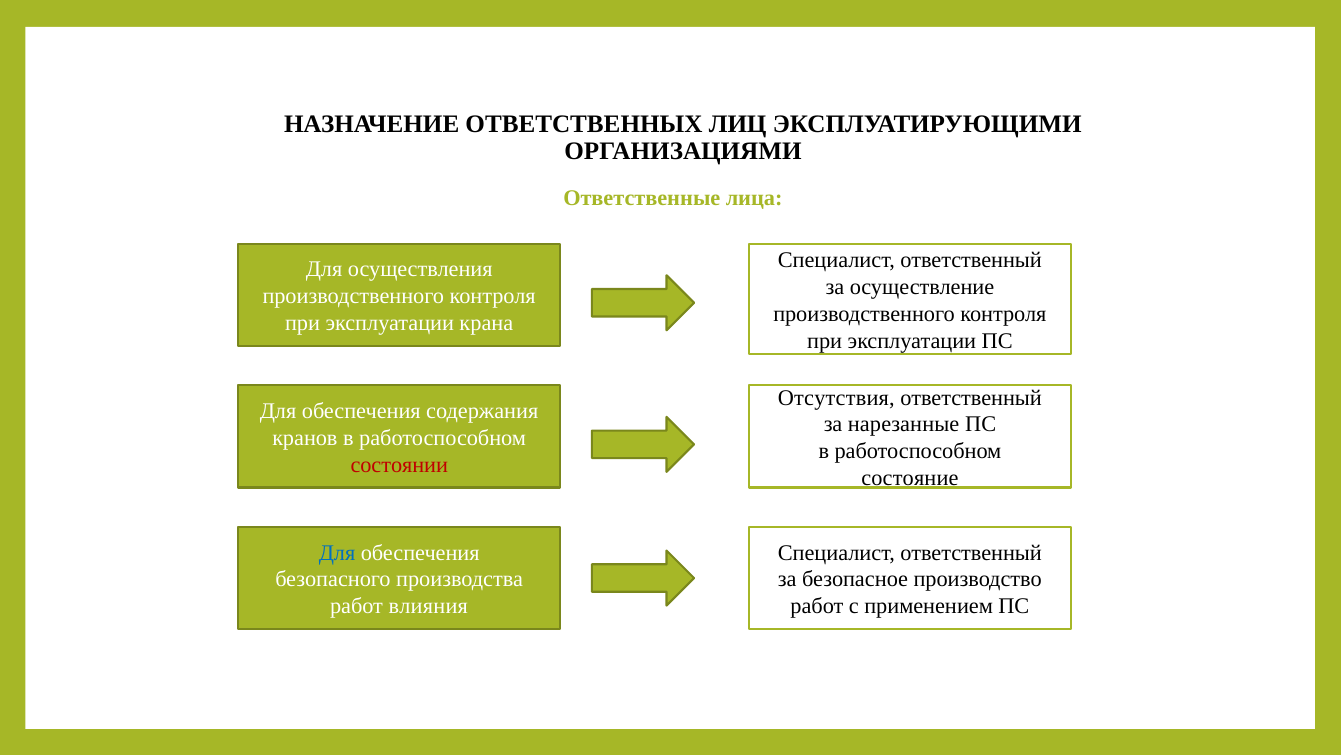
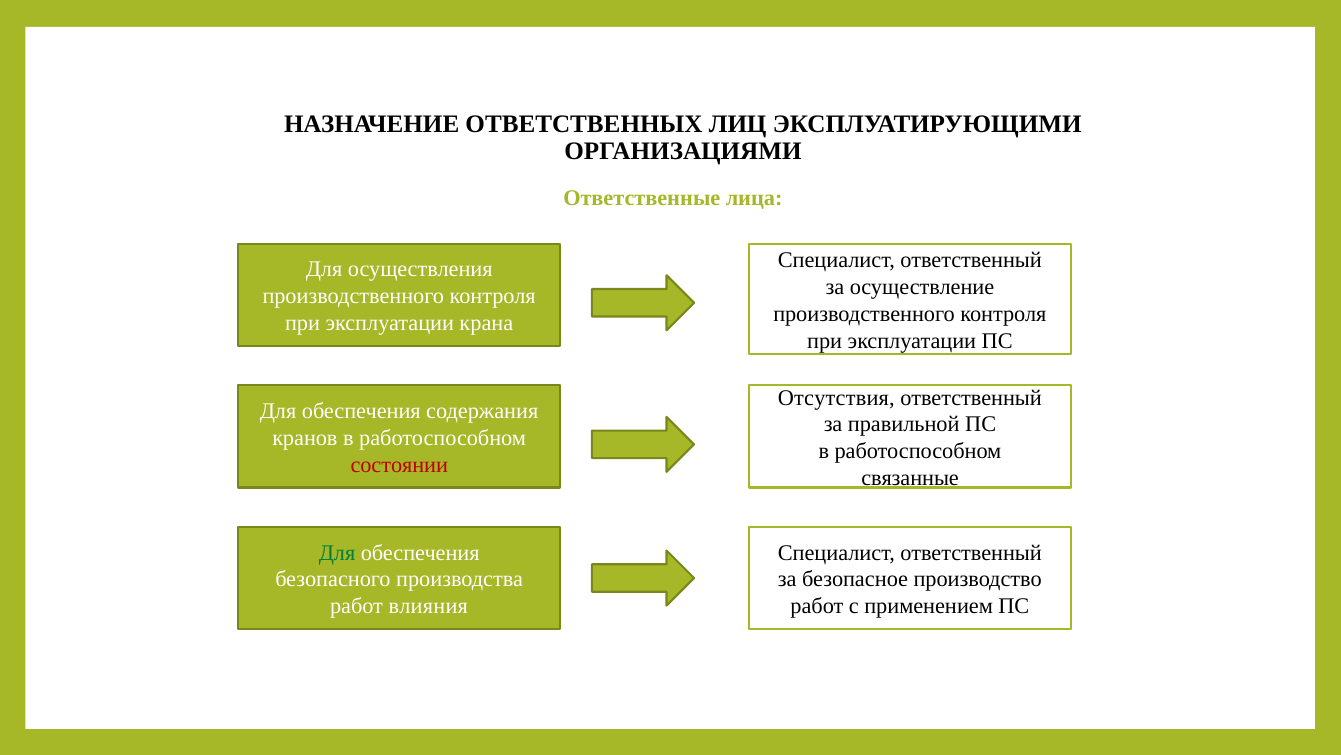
нарезанные: нарезанные -> правильной
состояние: состояние -> связанные
Для at (337, 552) colour: blue -> green
